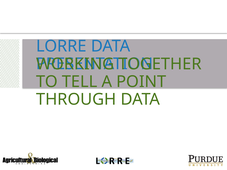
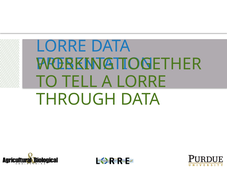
A POINT: POINT -> LORRE
